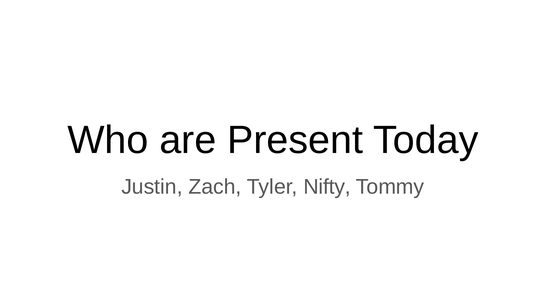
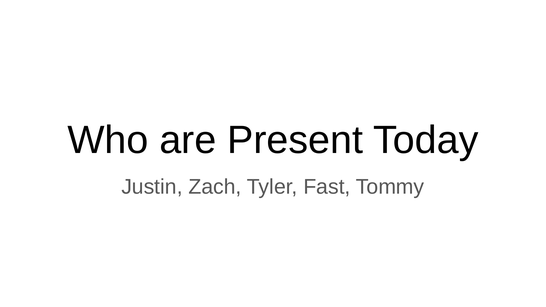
Nifty: Nifty -> Fast
